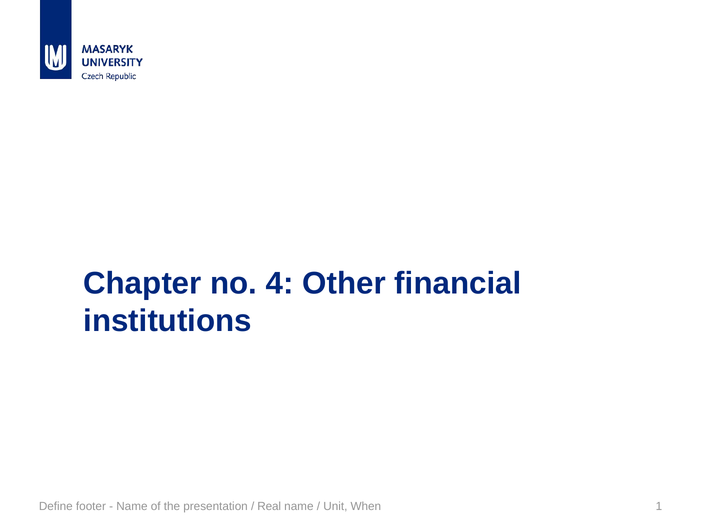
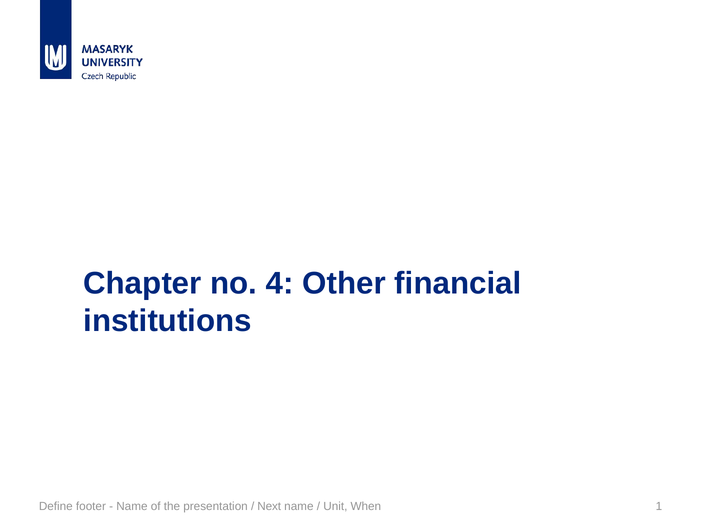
Real: Real -> Next
